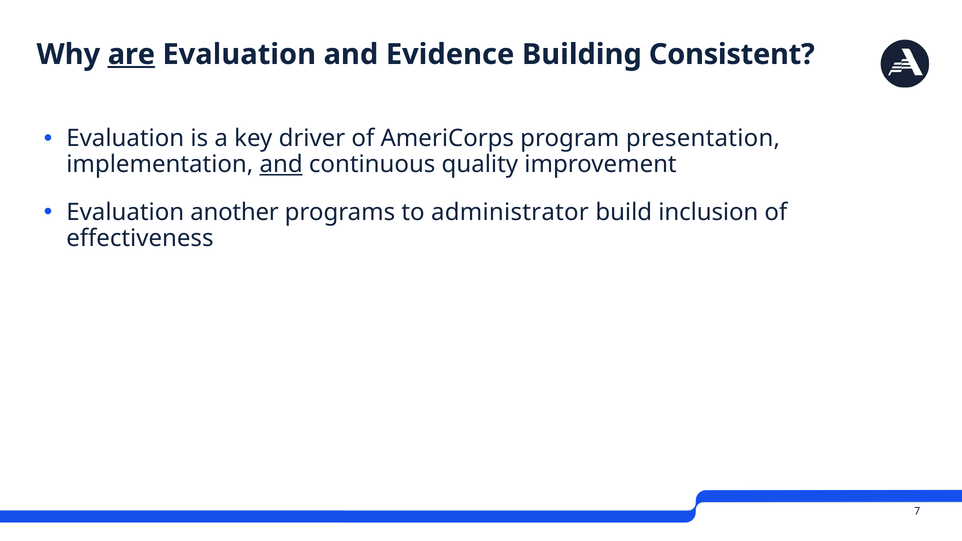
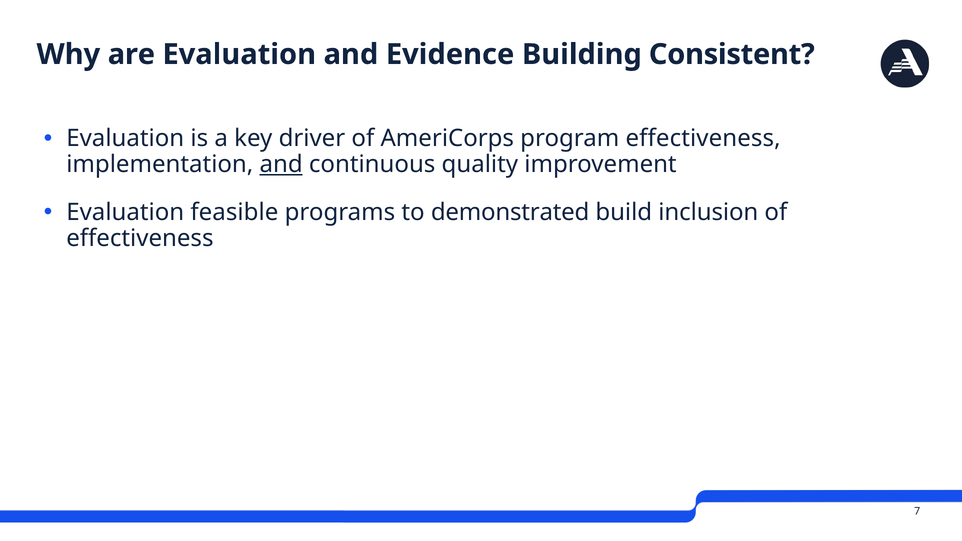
are underline: present -> none
program presentation: presentation -> effectiveness
another: another -> feasible
administrator: administrator -> demonstrated
